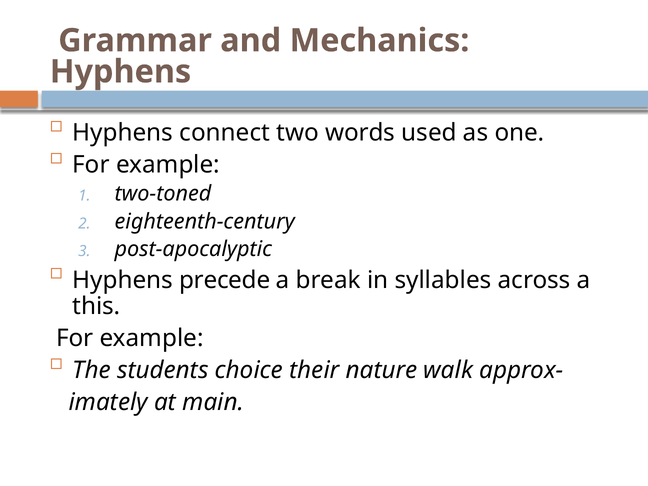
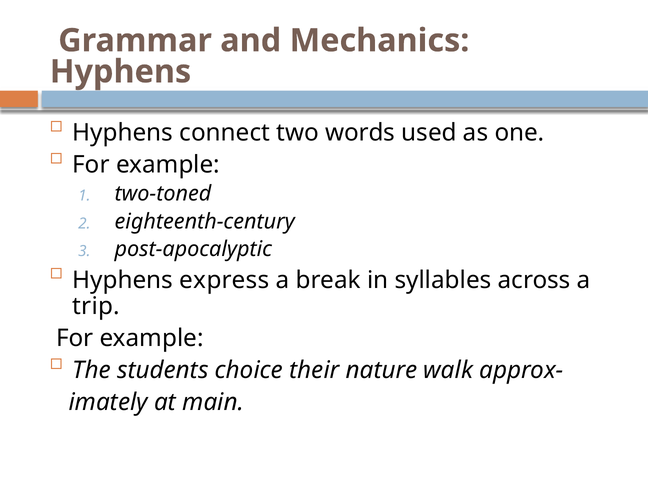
precede: precede -> express
this: this -> trip
